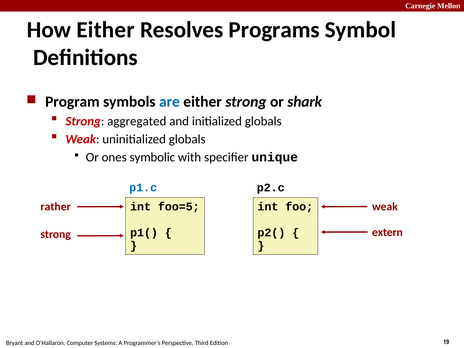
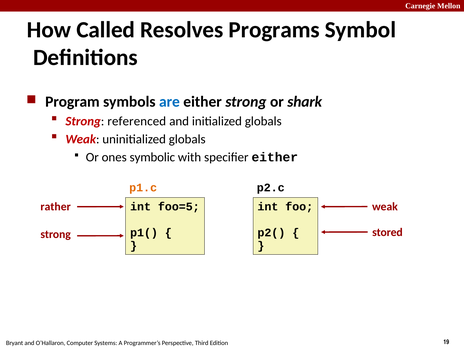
How Either: Either -> Called
aggregated: aggregated -> referenced
specifier unique: unique -> either
p1.c colour: blue -> orange
extern: extern -> stored
